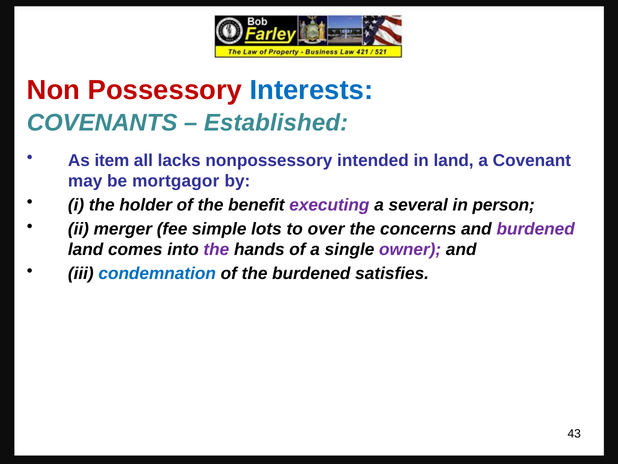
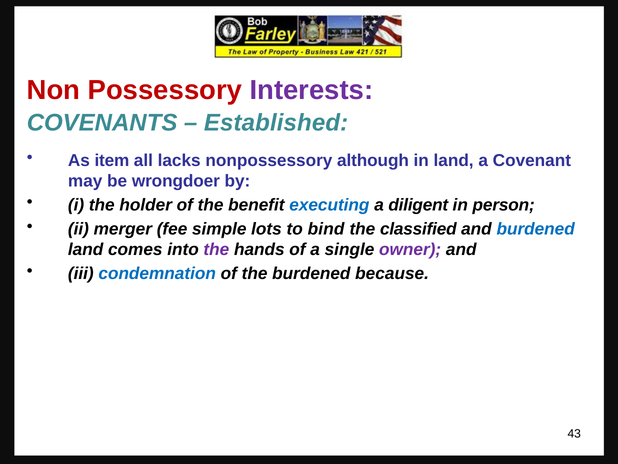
Interests colour: blue -> purple
intended: intended -> although
mortgagor: mortgagor -> wrongdoer
executing colour: purple -> blue
several: several -> diligent
over: over -> bind
concerns: concerns -> classified
burdened at (536, 229) colour: purple -> blue
satisfies: satisfies -> because
